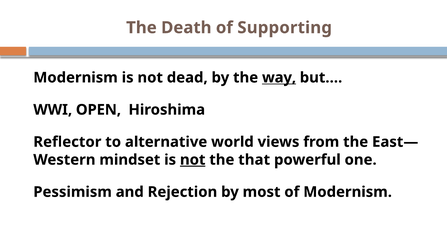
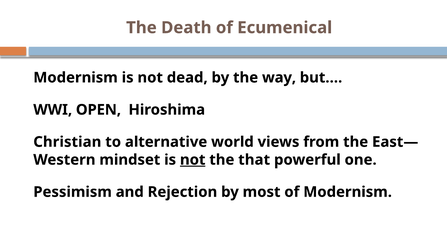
Supporting: Supporting -> Ecumenical
way underline: present -> none
Reflector: Reflector -> Christian
